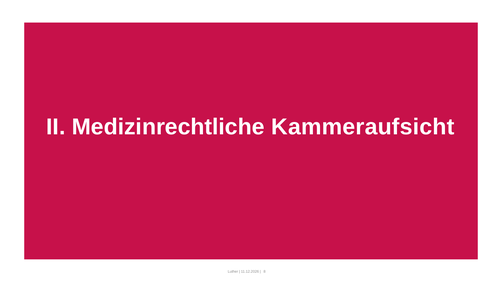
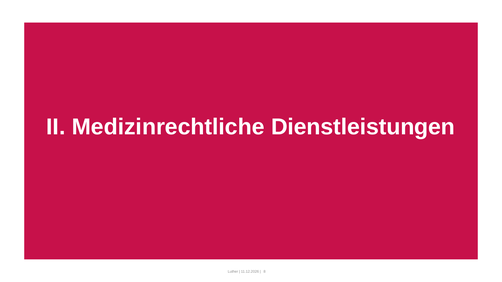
Kammeraufsicht: Kammeraufsicht -> Dienstleistungen
